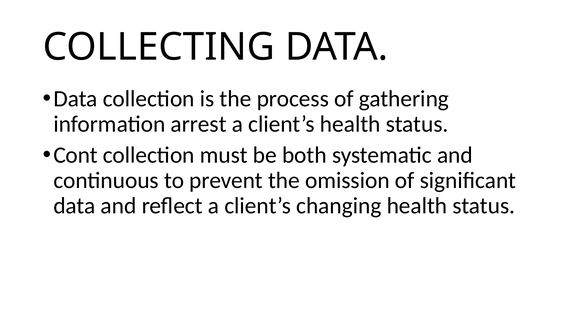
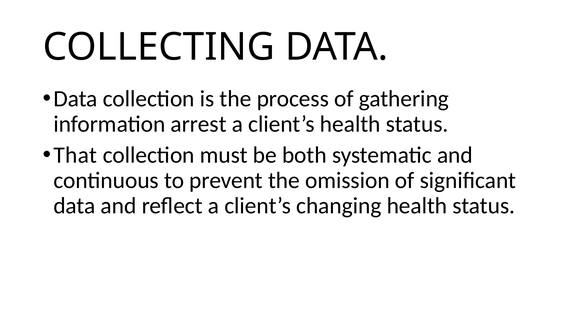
Cont: Cont -> That
